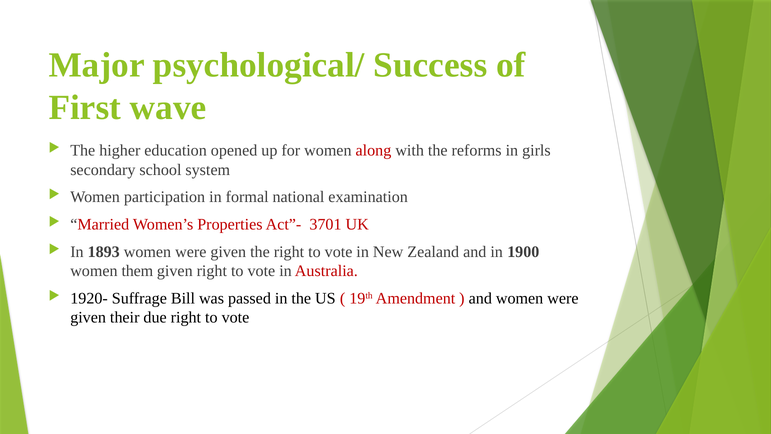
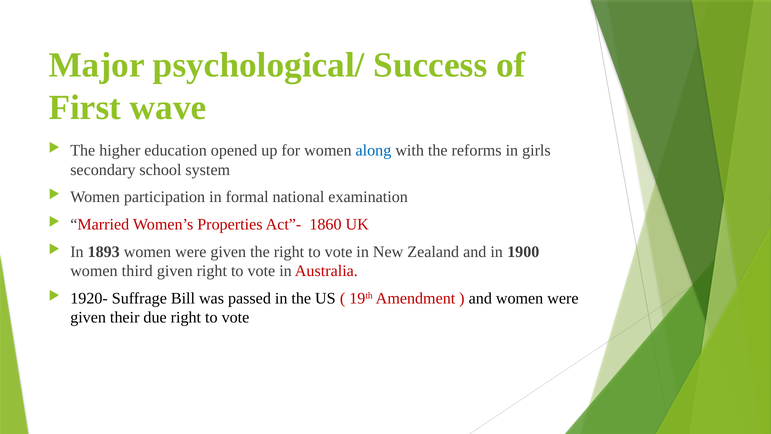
along colour: red -> blue
3701: 3701 -> 1860
them: them -> third
